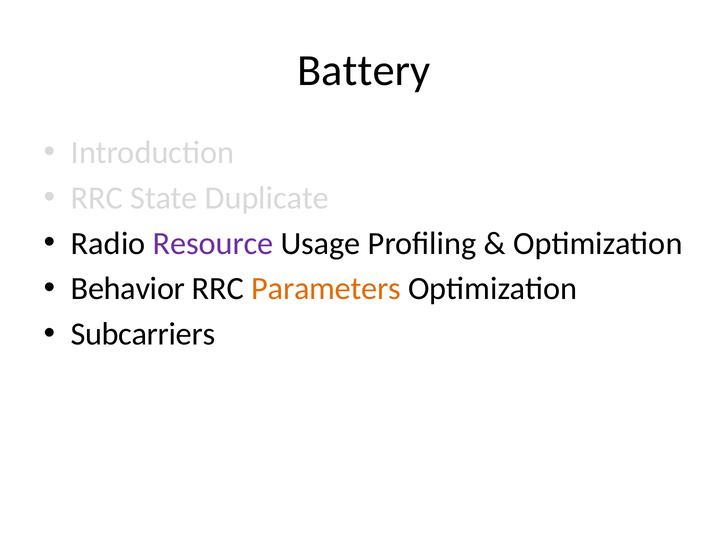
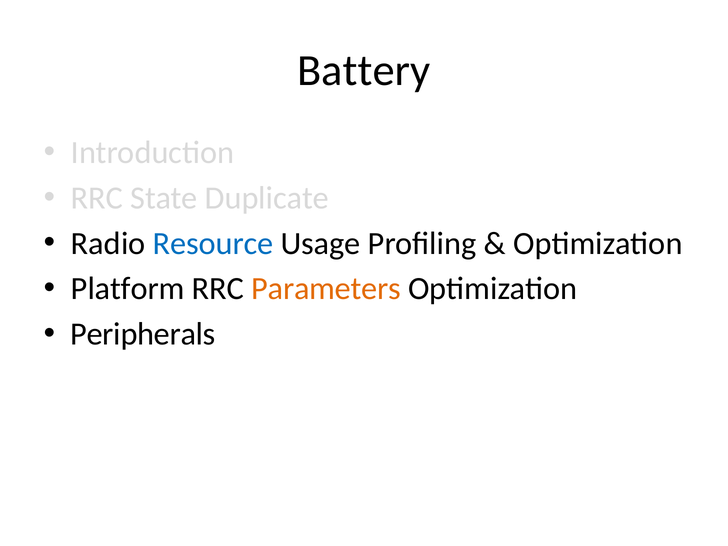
Resource colour: purple -> blue
Behavior: Behavior -> Platform
Subcarriers: Subcarriers -> Peripherals
